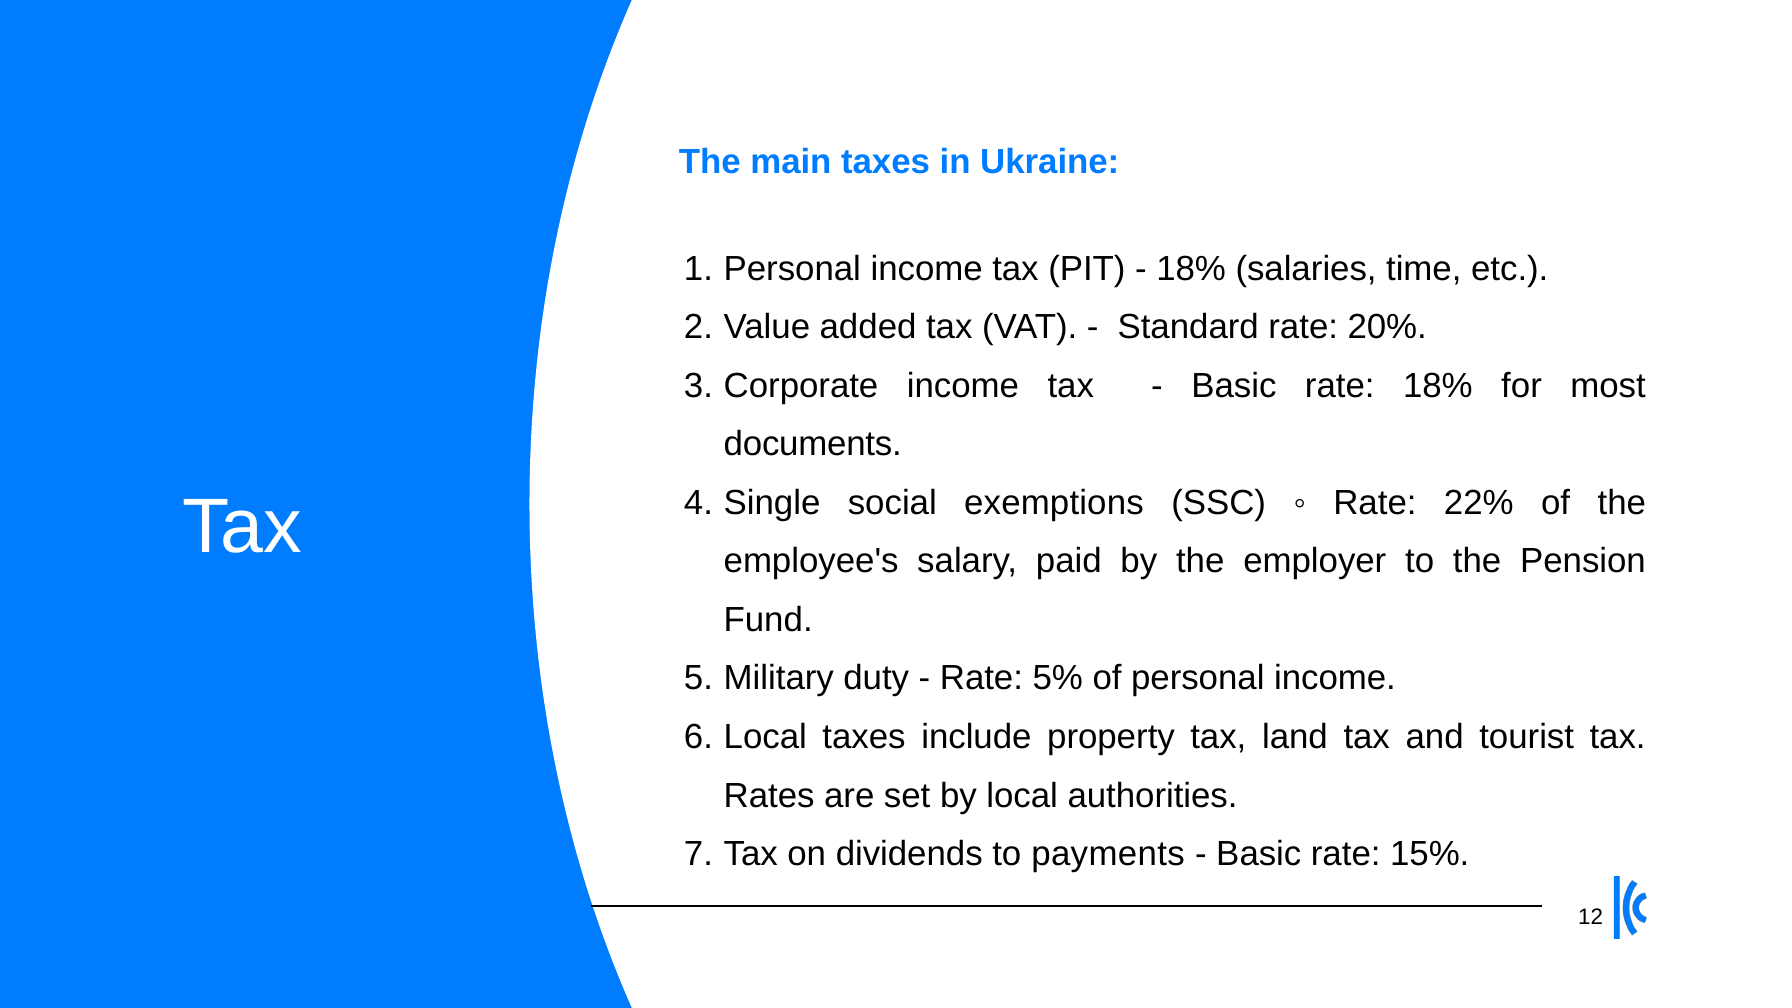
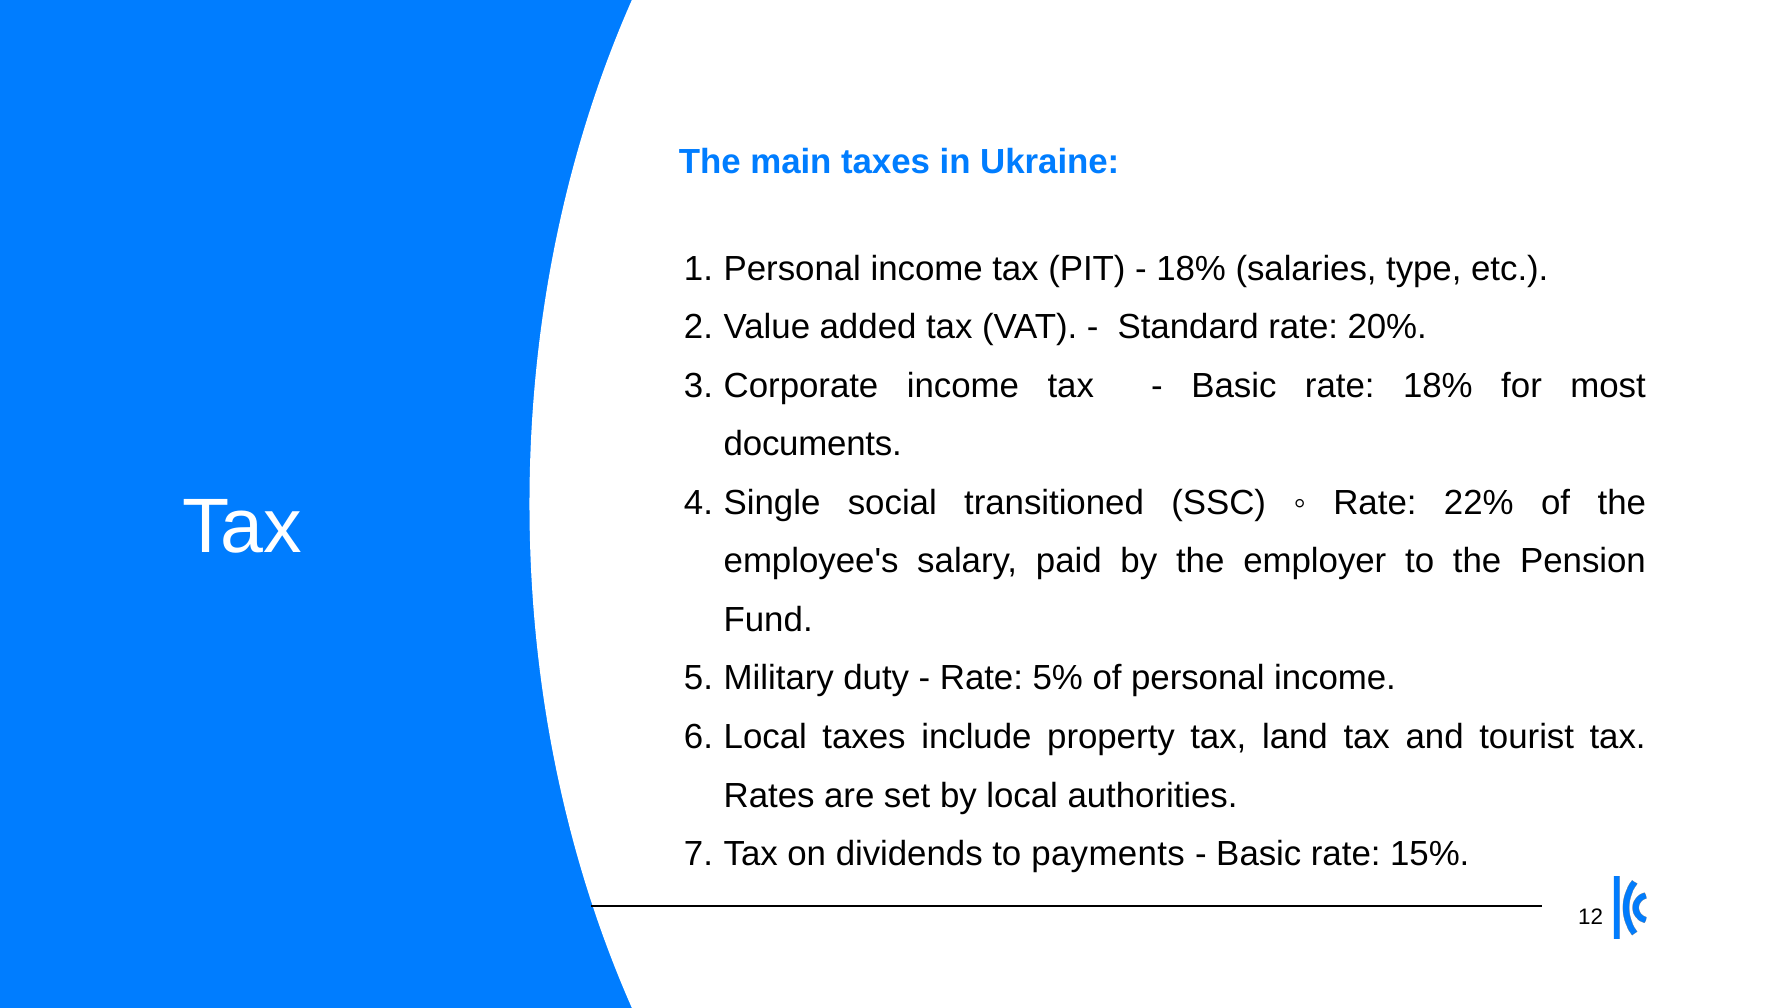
time: time -> type
exemptions: exemptions -> transitioned
